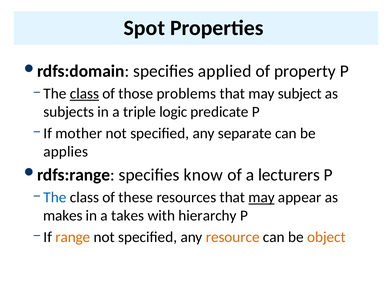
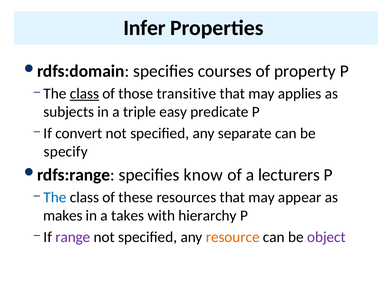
Spot: Spot -> Infer
applied: applied -> courses
problems: problems -> transitive
subject: subject -> applies
logic: logic -> easy
mother: mother -> convert
applies: applies -> specify
may at (262, 197) underline: present -> none
range colour: orange -> purple
object colour: orange -> purple
